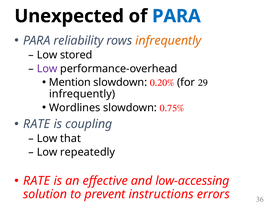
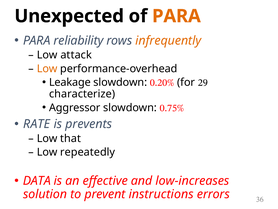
PARA at (176, 16) colour: blue -> orange
stored: stored -> attack
Low at (47, 68) colour: purple -> orange
Mention: Mention -> Leakage
infrequently at (82, 94): infrequently -> characterize
Wordlines: Wordlines -> Aggressor
coupling: coupling -> prevents
RATE at (37, 180): RATE -> DATA
low-accessing: low-accessing -> low-increases
